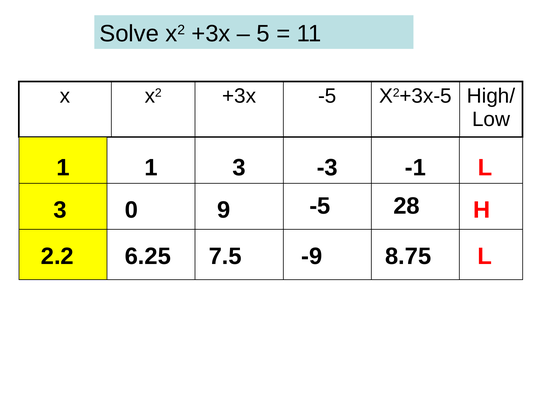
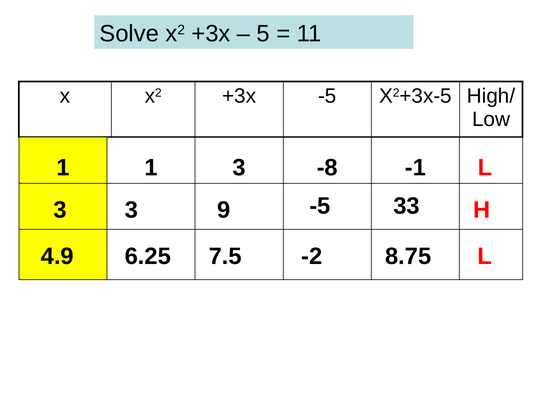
-3: -3 -> -8
3 0: 0 -> 3
28: 28 -> 33
2.2: 2.2 -> 4.9
-9: -9 -> -2
